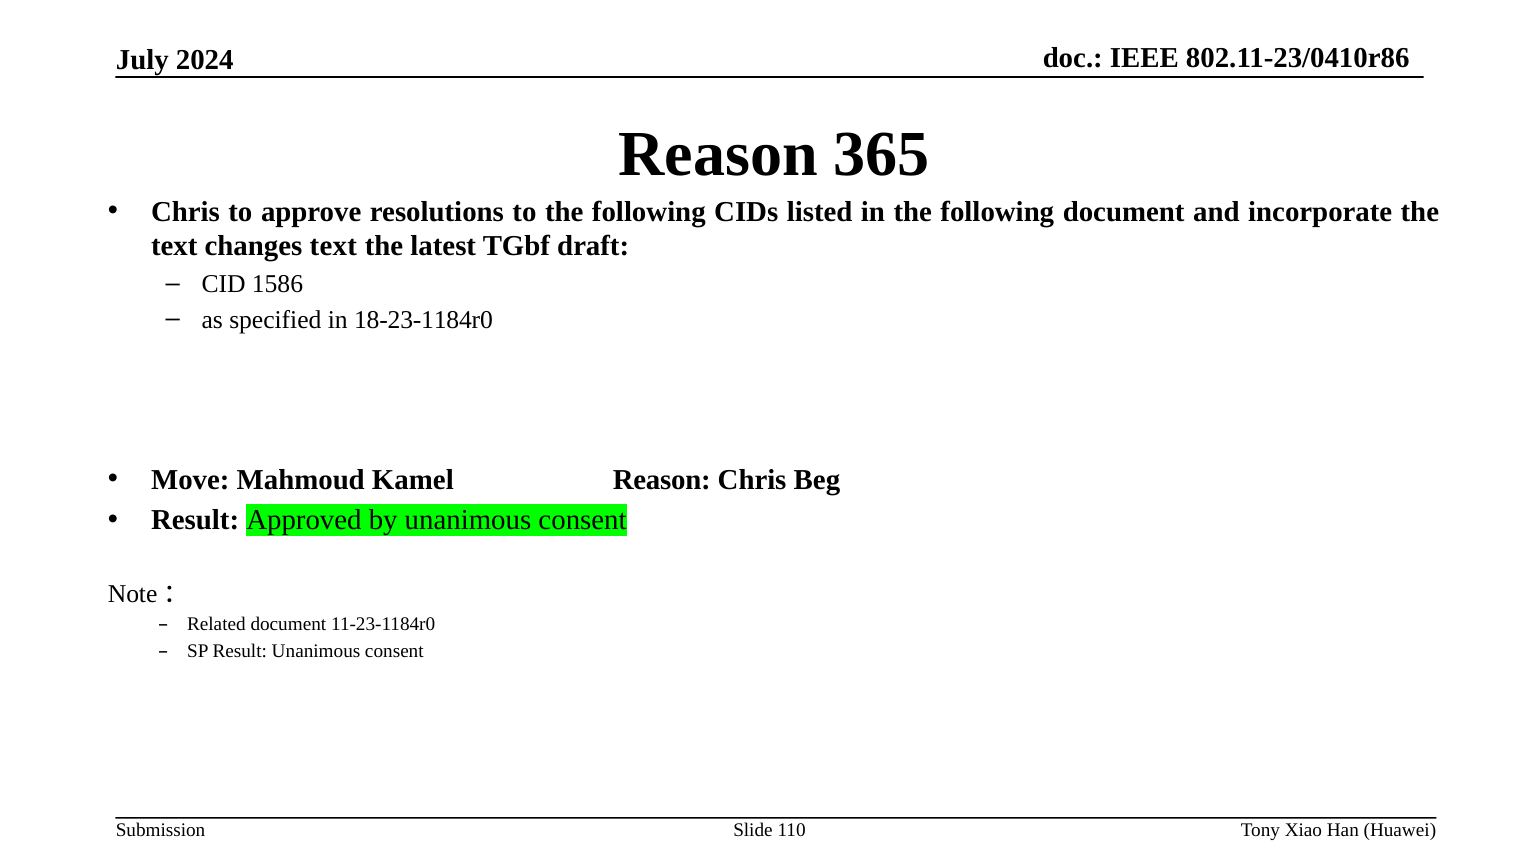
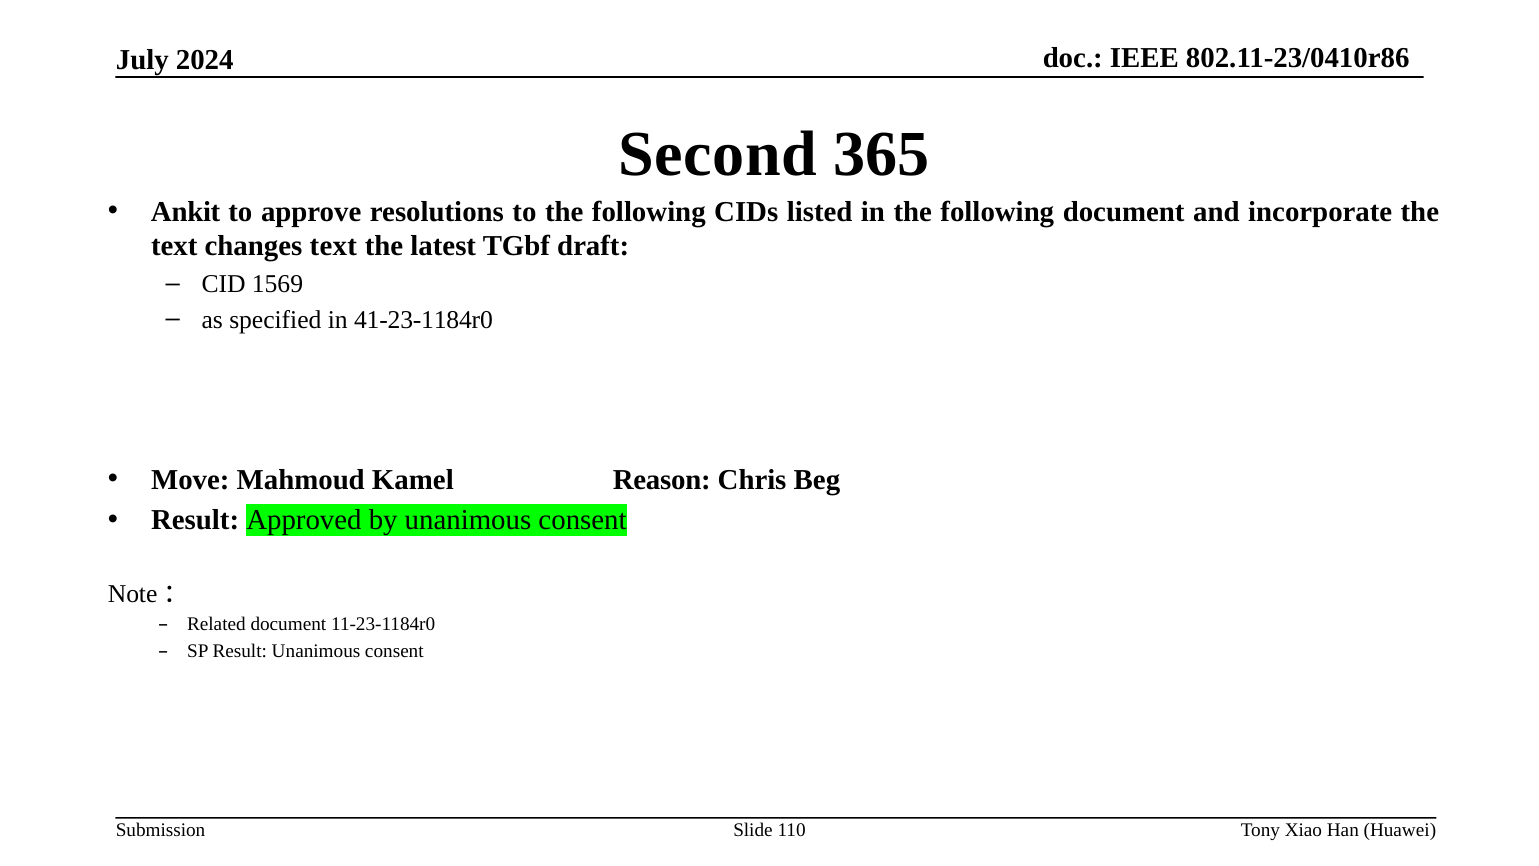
Reason at (718, 155): Reason -> Second
Chris at (186, 212): Chris -> Ankit
1586: 1586 -> 1569
18-23-1184r0: 18-23-1184r0 -> 41-23-1184r0
